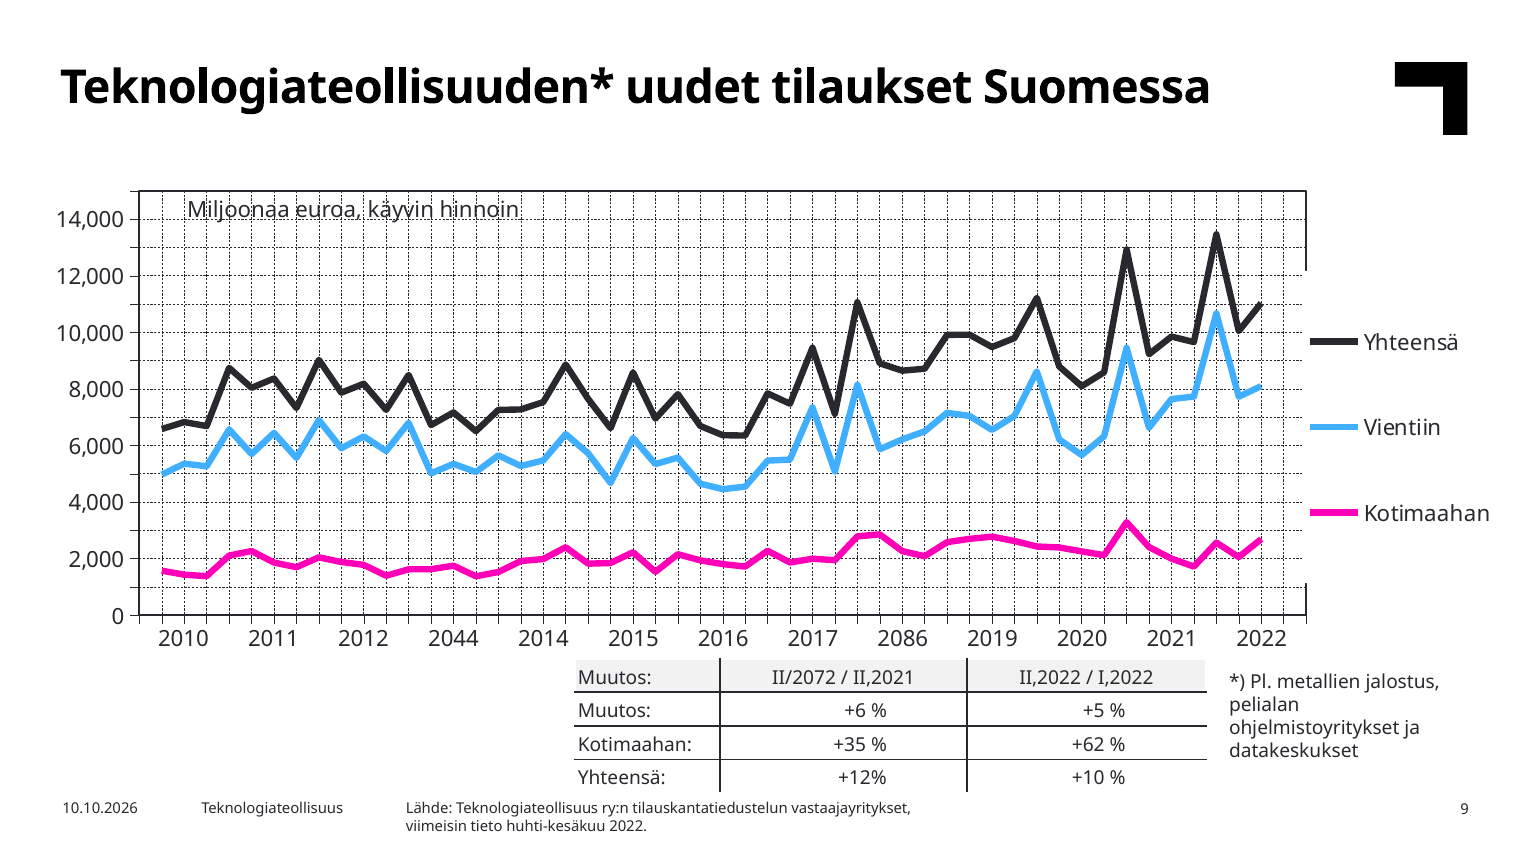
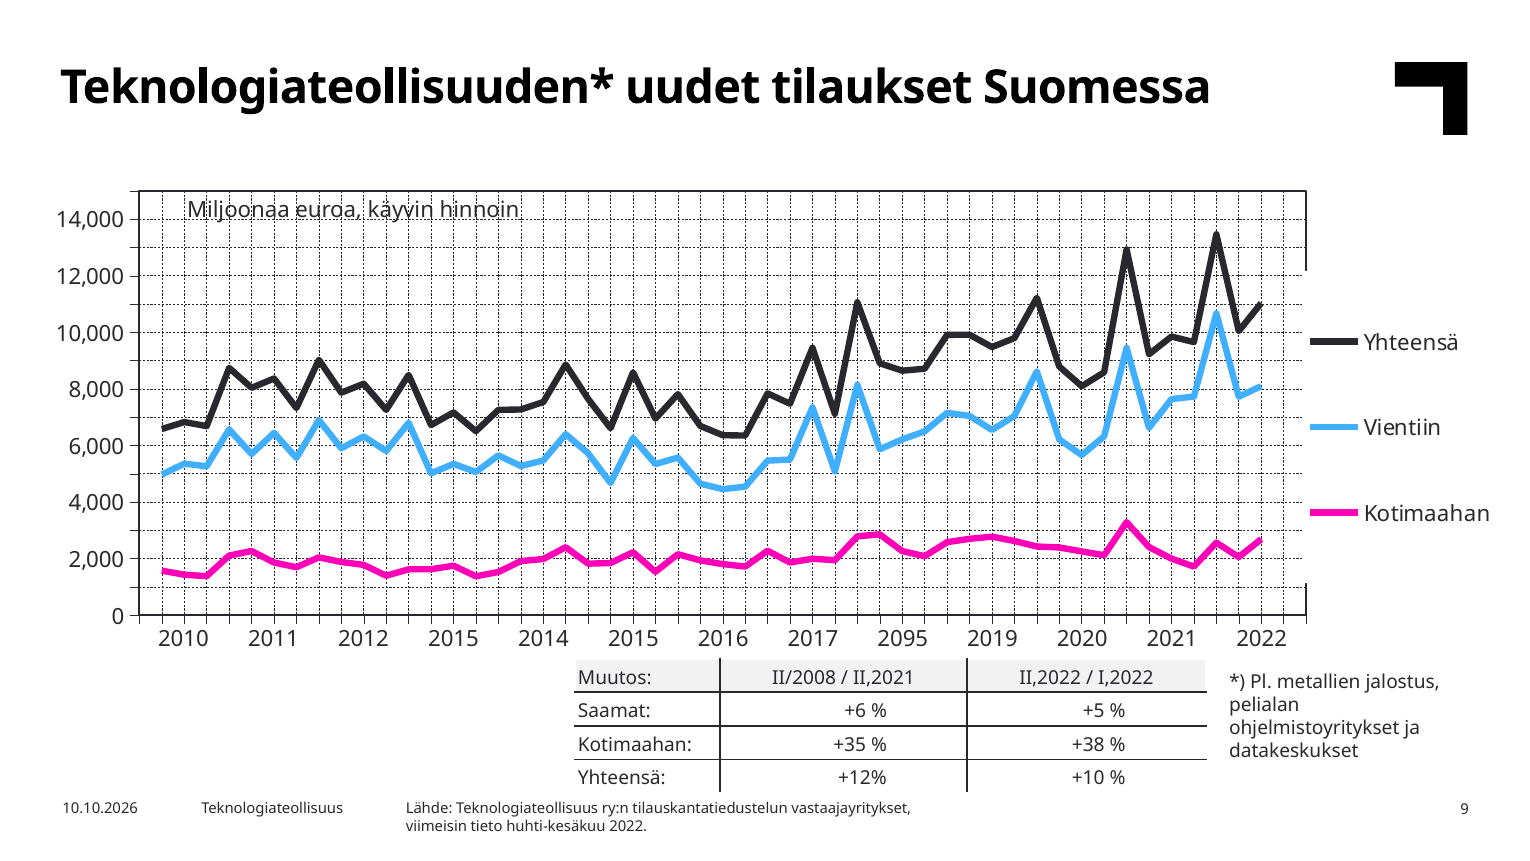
2012 2044: 2044 -> 2015
2086: 2086 -> 2095
II/2072: II/2072 -> II/2008
Muutos at (614, 711): Muutos -> Saamat
+62: +62 -> +38
